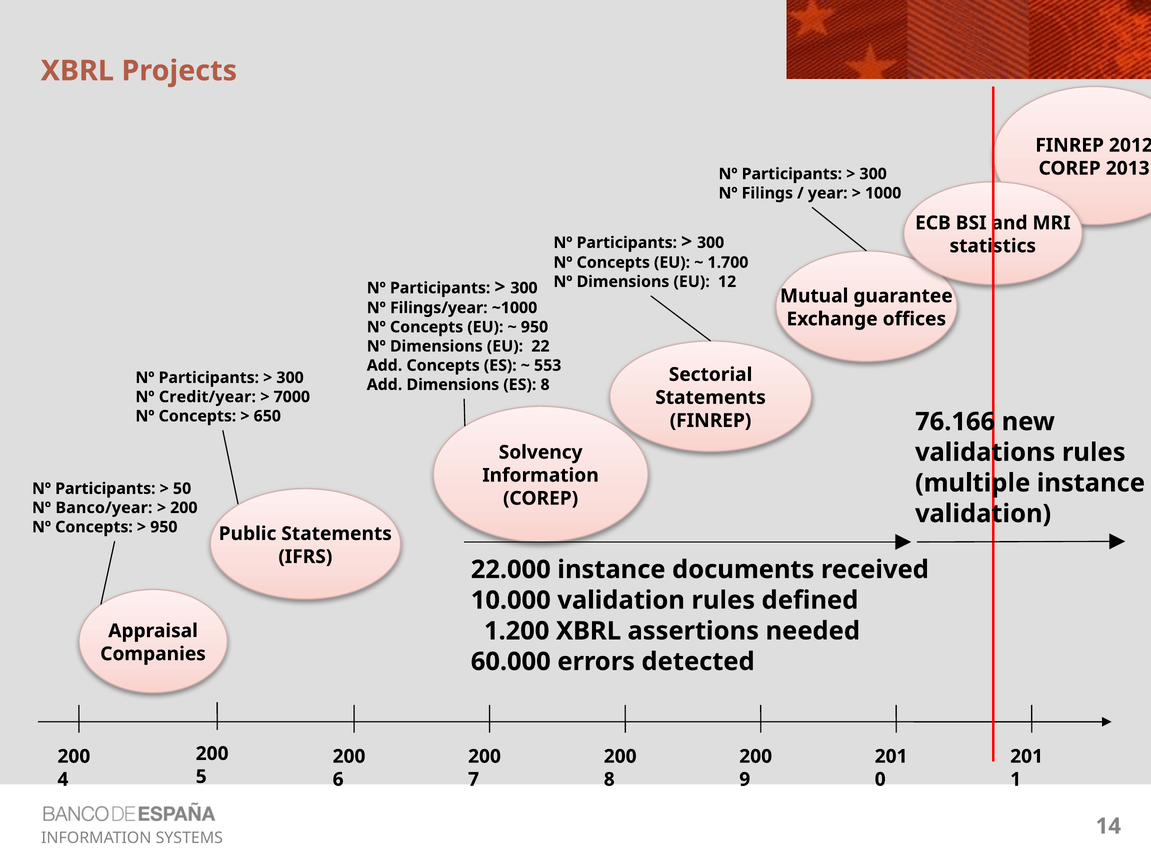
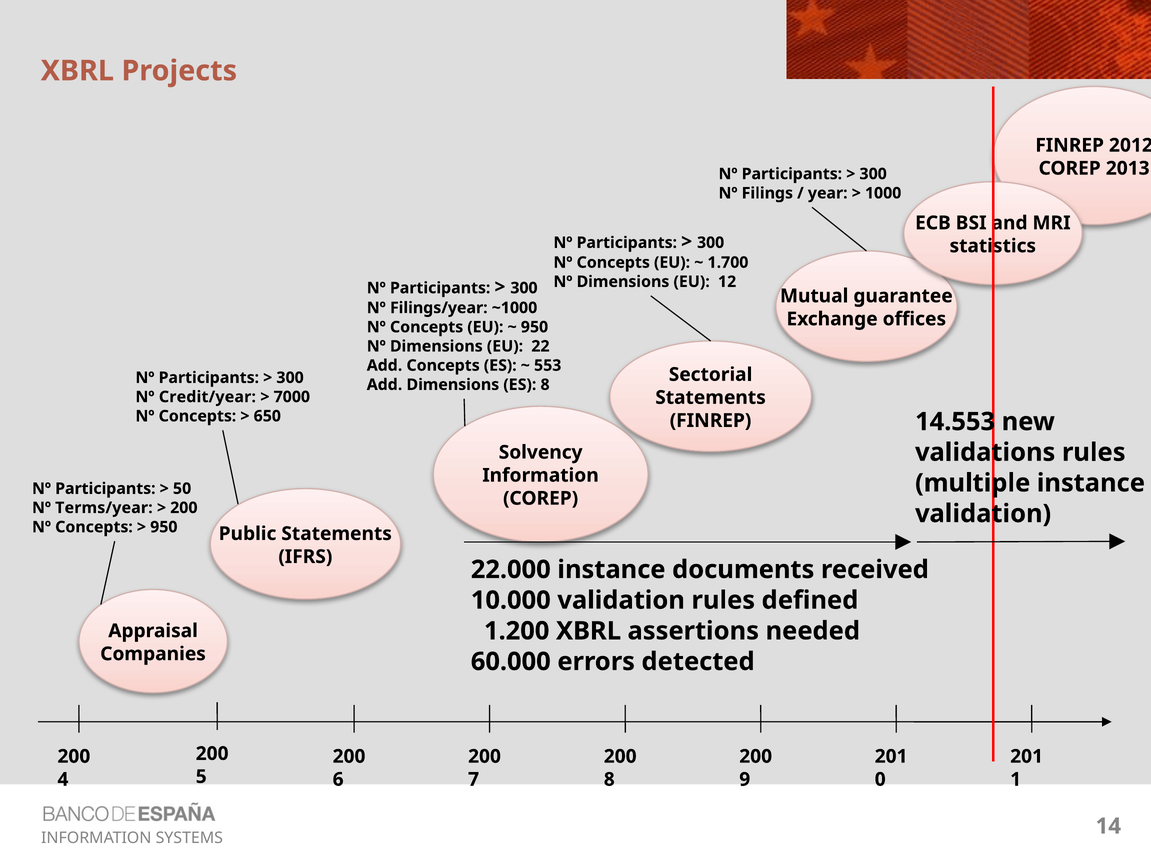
76.166: 76.166 -> 14.553
Banco/year: Banco/year -> Terms/year
